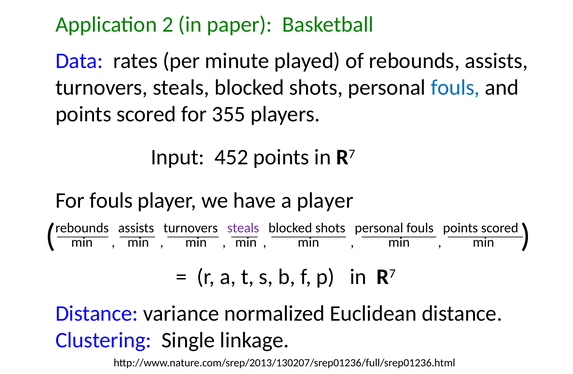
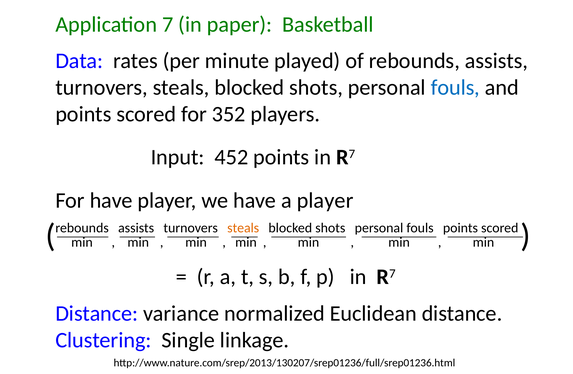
2: 2 -> 7
355: 355 -> 352
For fouls: fouls -> have
steals at (243, 228) colour: purple -> orange
